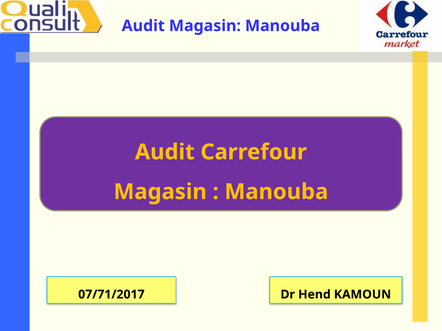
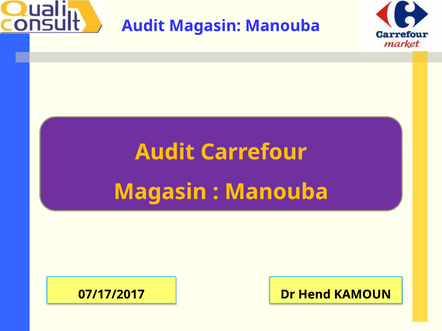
07/71/2017: 07/71/2017 -> 07/17/2017
